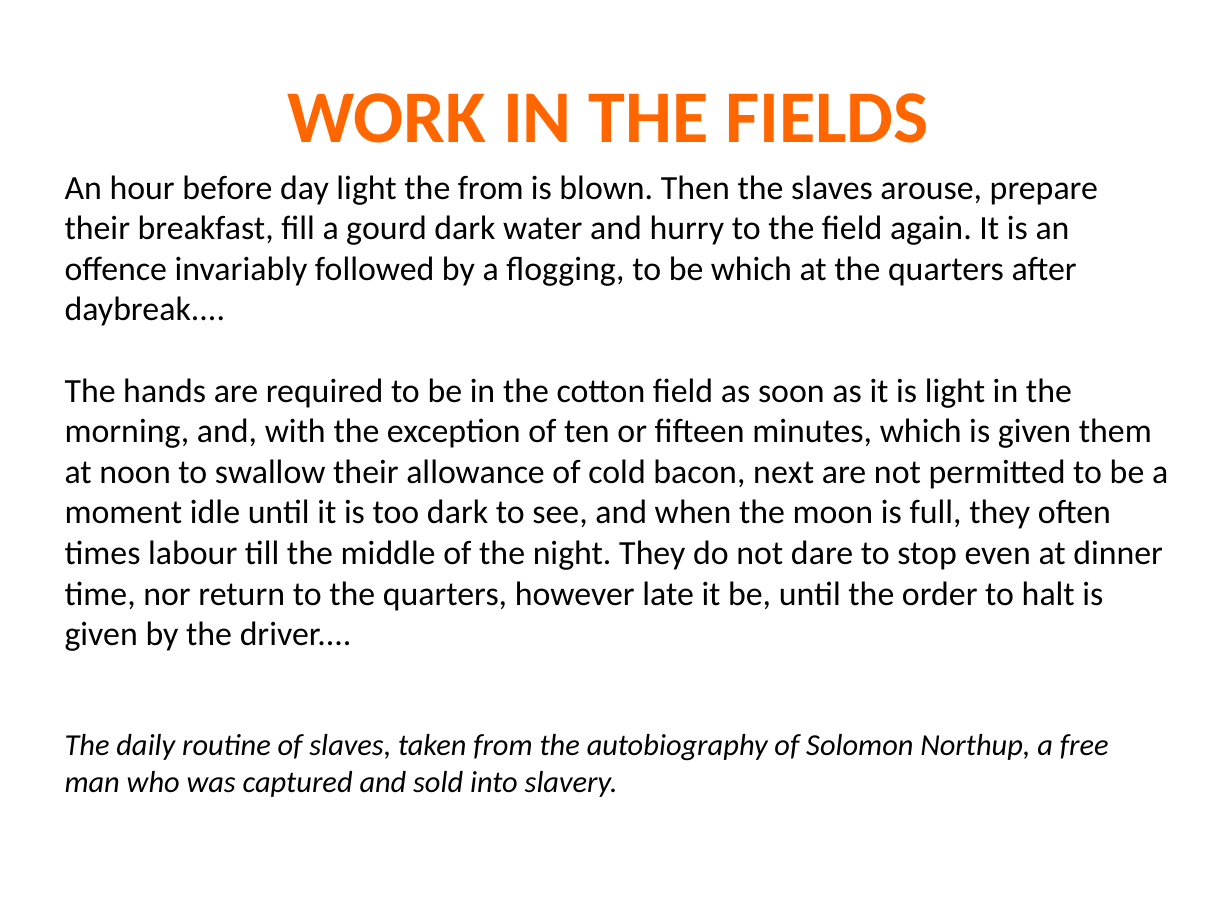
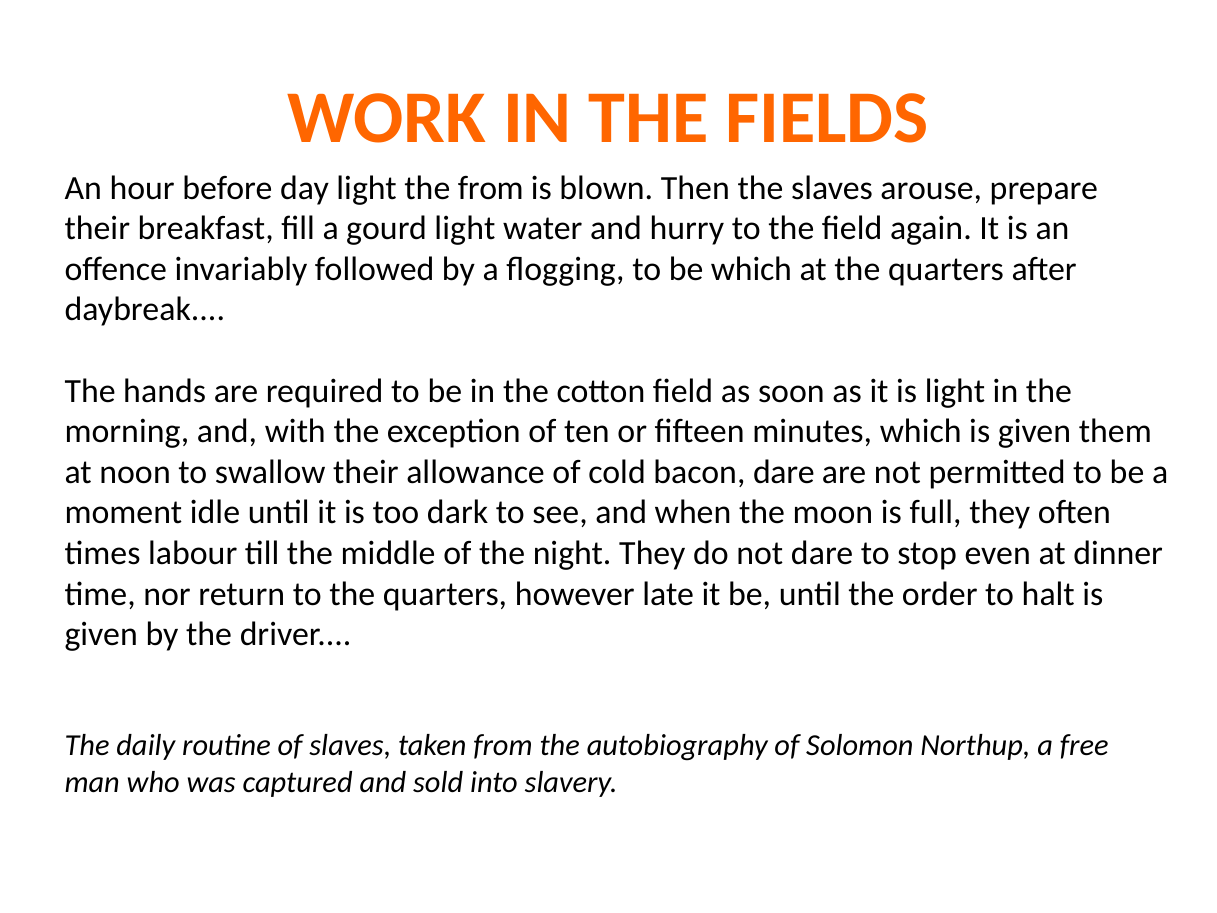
gourd dark: dark -> light
bacon next: next -> dare
